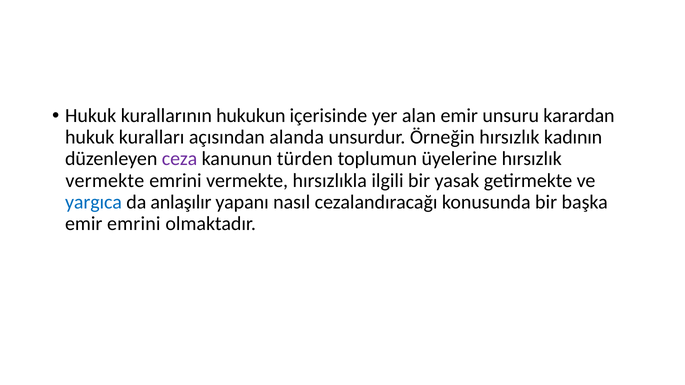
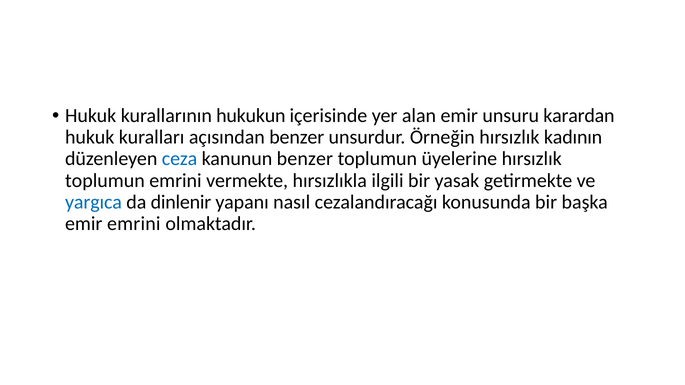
açısından alanda: alanda -> benzer
ceza colour: purple -> blue
kanunun türden: türden -> benzer
vermekte at (105, 181): vermekte -> toplumun
anlaşılır: anlaşılır -> dinlenir
